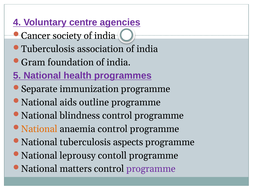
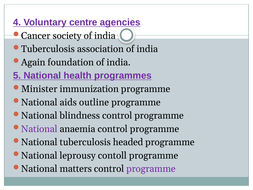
Gram: Gram -> Again
Separate: Separate -> Minister
National at (39, 129) colour: orange -> purple
aspects: aspects -> headed
